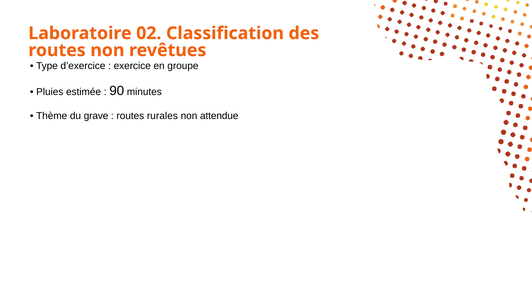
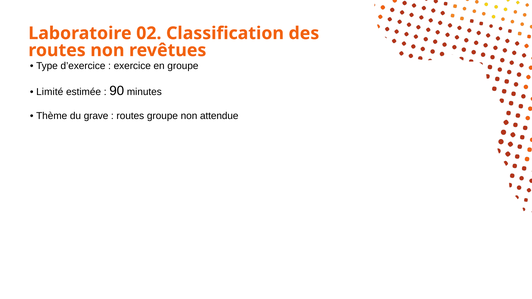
Pluies: Pluies -> Limité
routes rurales: rurales -> groupe
